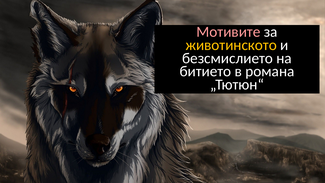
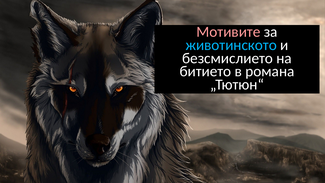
животинското colour: yellow -> light blue
